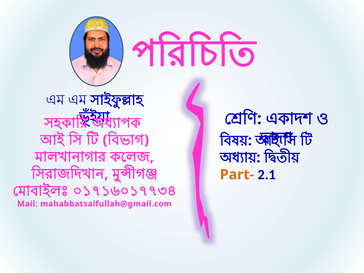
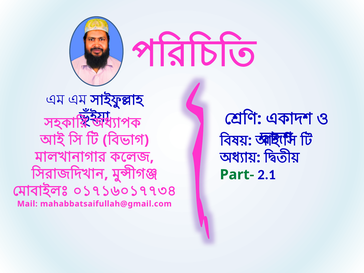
Part- colour: orange -> green
